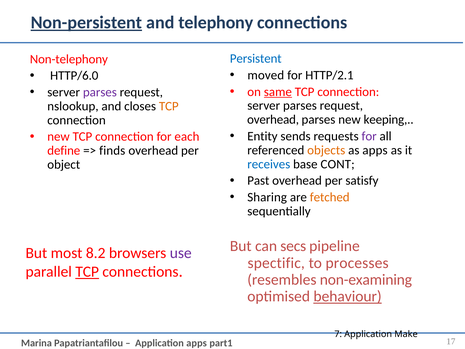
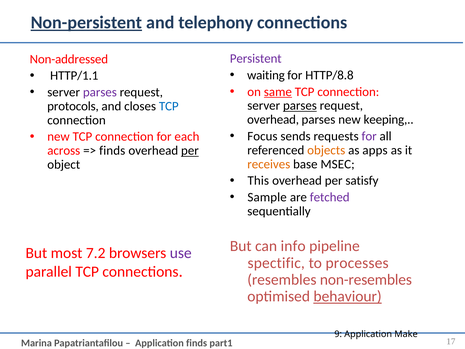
Persistent colour: blue -> purple
Non-telephony: Non-telephony -> Non-addressed
moved: moved -> waiting
HTTP/2.1: HTTP/2.1 -> HTTP/8.8
HTTP/6.0: HTTP/6.0 -> HTTP/1.1
parses at (300, 106) underline: none -> present
nslookup: nslookup -> protocols
TCP at (169, 106) colour: orange -> blue
Entity: Entity -> Focus
define: define -> across
per at (190, 151) underline: none -> present
receives colour: blue -> orange
CONT: CONT -> MSEC
Past: Past -> This
Sharing: Sharing -> Sample
fetched colour: orange -> purple
secs: secs -> info
8.2: 8.2 -> 7.2
TCP at (87, 272) underline: present -> none
non-examining: non-examining -> non-resembles
7: 7 -> 9
Application apps: apps -> finds
